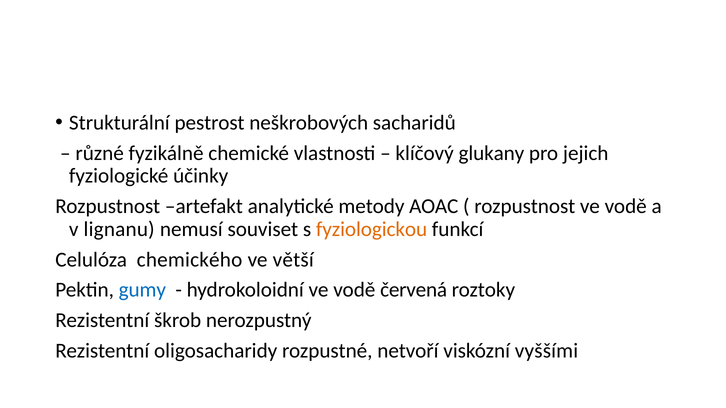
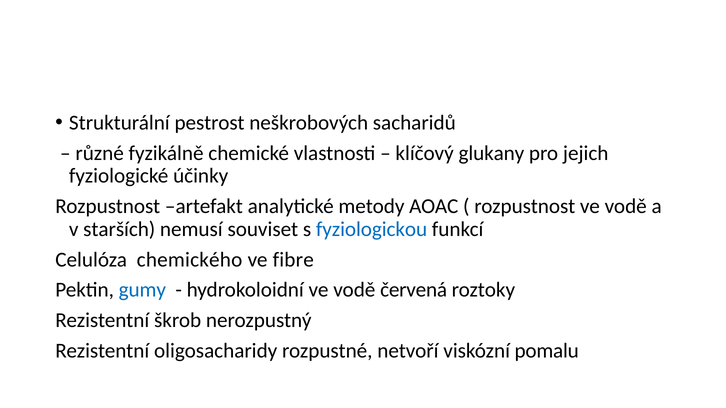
lignanu: lignanu -> starších
fyziologickou colour: orange -> blue
větší: větší -> fibre
vyššími: vyššími -> pomalu
